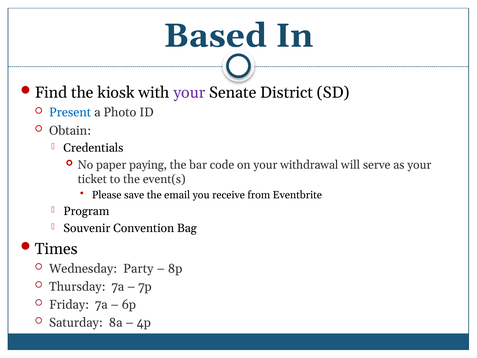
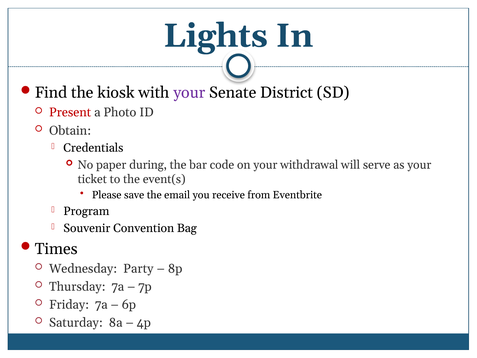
Based: Based -> Lights
Present colour: blue -> red
paying: paying -> during
